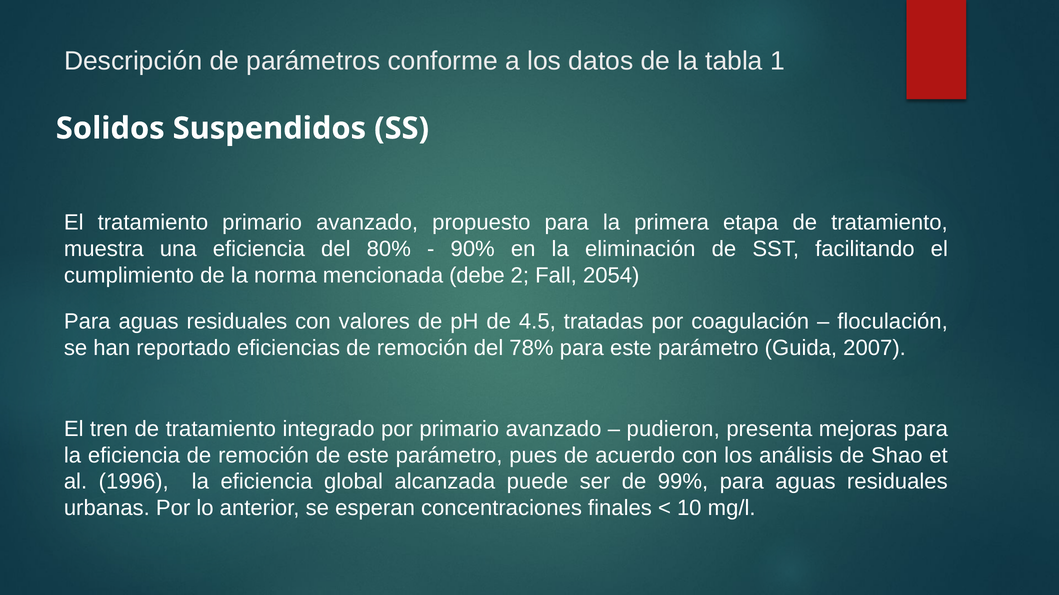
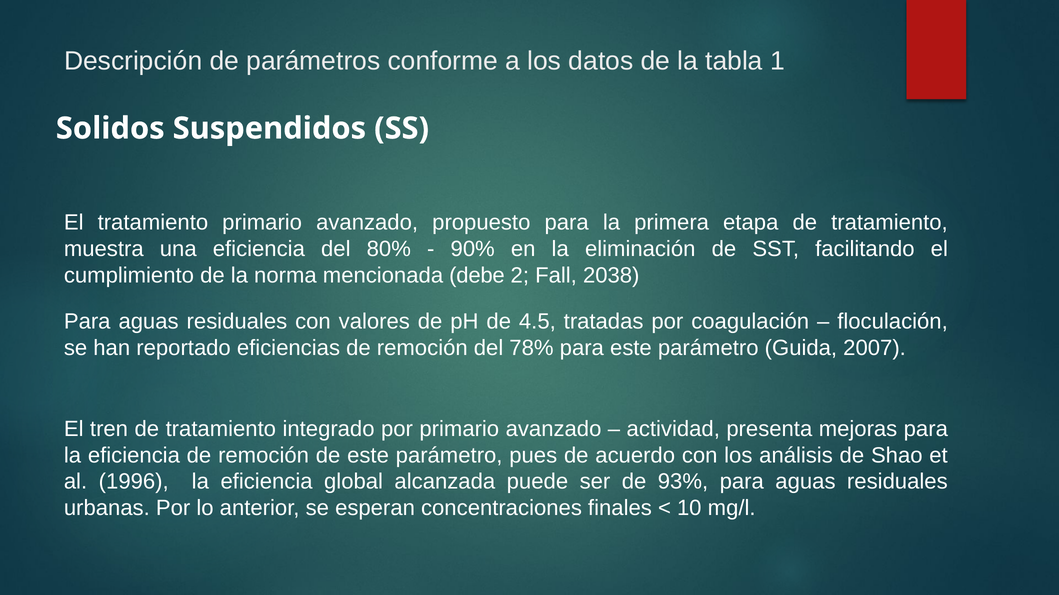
2054: 2054 -> 2038
pudieron: pudieron -> actividad
99%: 99% -> 93%
